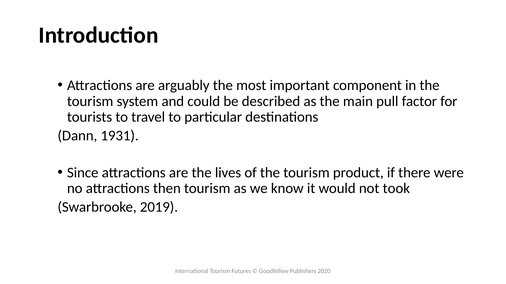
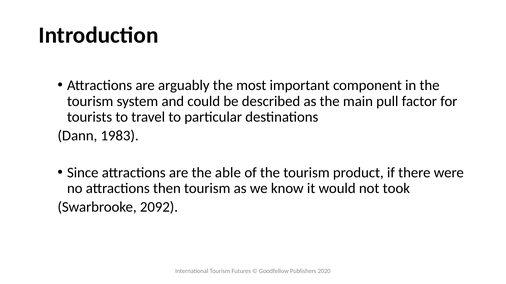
1931: 1931 -> 1983
lives: lives -> able
2019: 2019 -> 2092
